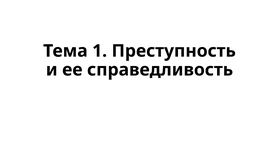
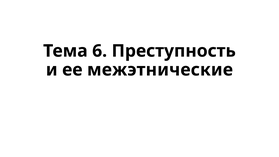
1: 1 -> 6
справедливость: справедливость -> межэтнические
